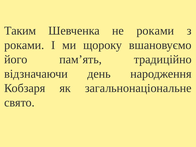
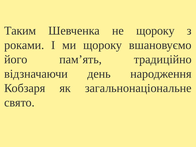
не роками: роками -> щороку
